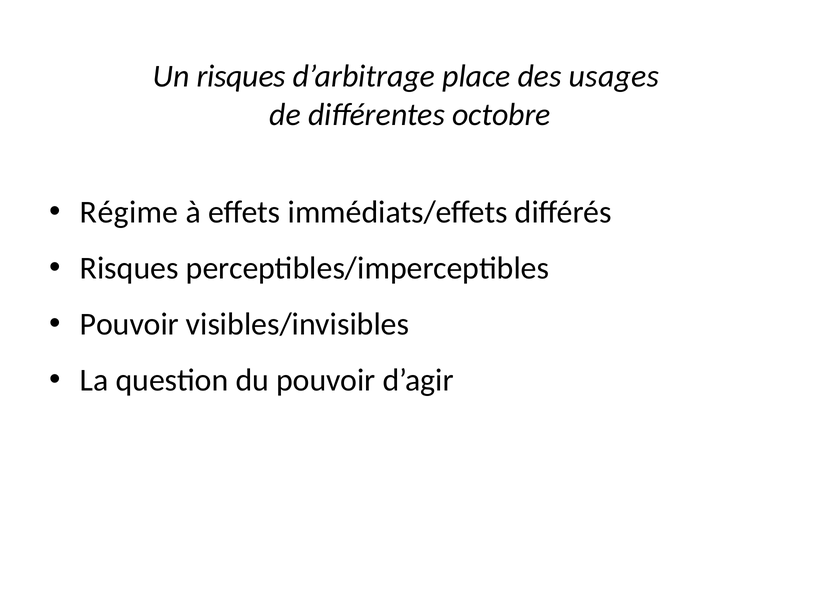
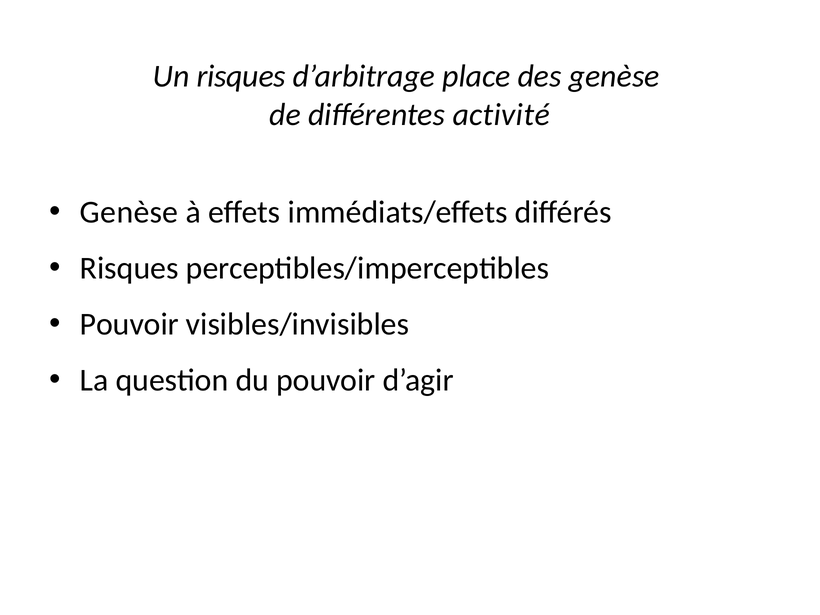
des usages: usages -> genèse
octobre: octobre -> activité
Régime at (129, 212): Régime -> Genèse
